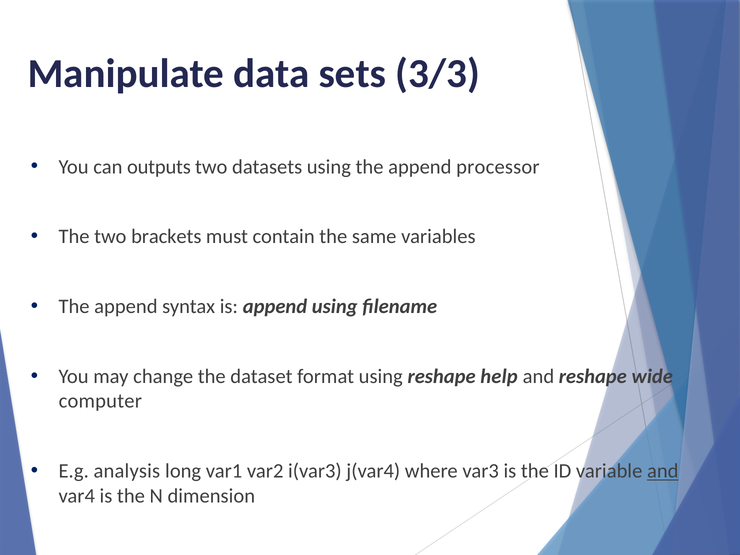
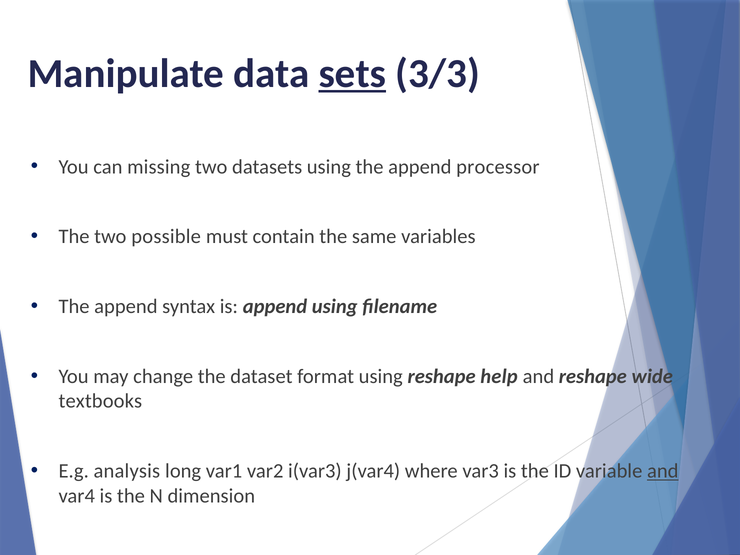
sets underline: none -> present
outputs: outputs -> missing
brackets: brackets -> possible
computer: computer -> textbooks
